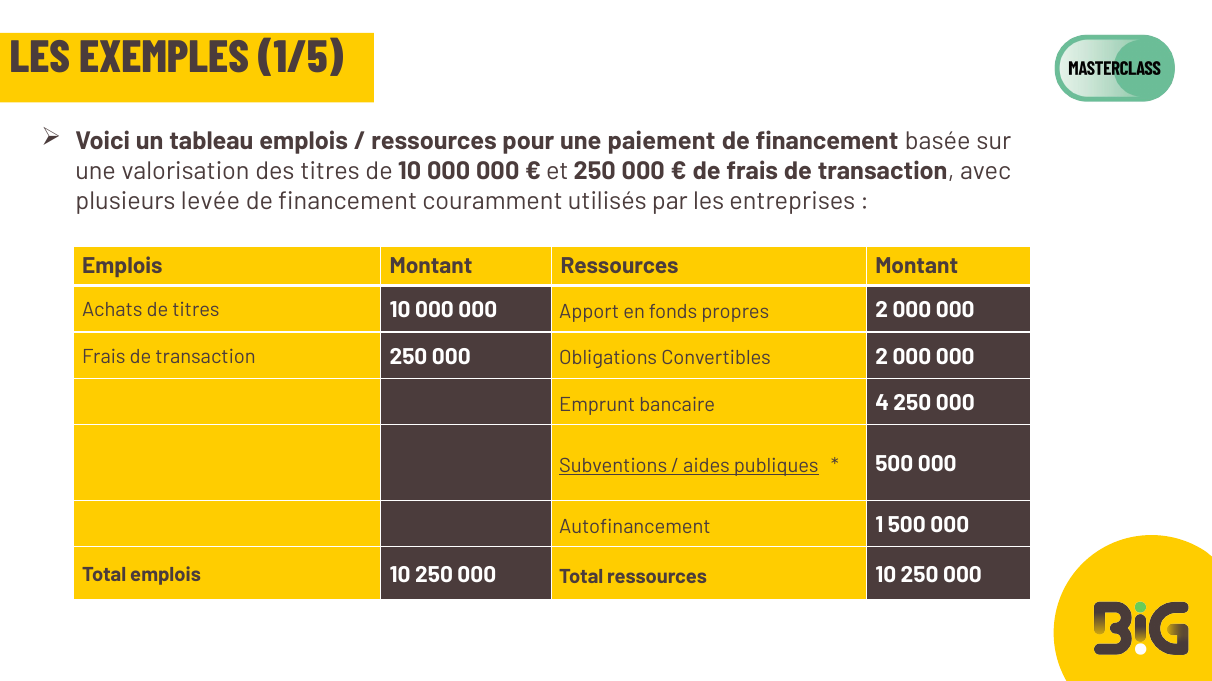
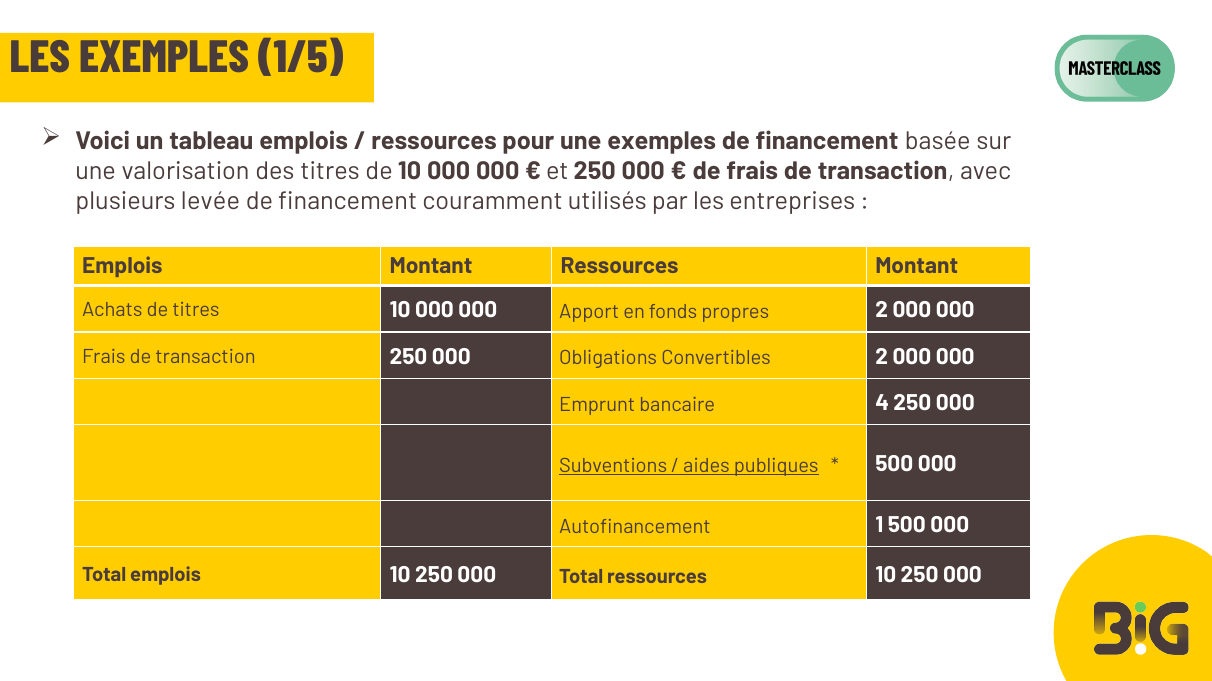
une paiement: paiement -> exemples
